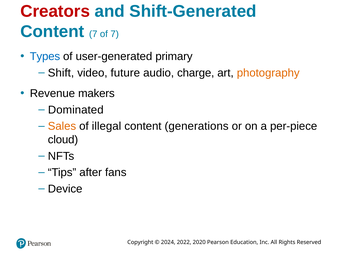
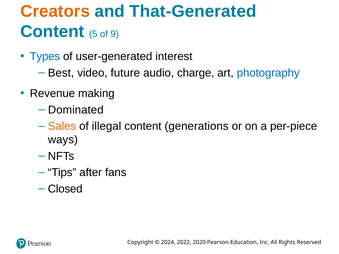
Creators colour: red -> orange
Shift-Generated: Shift-Generated -> That-Generated
Content 7: 7 -> 5
of 7: 7 -> 9
primary: primary -> interest
Shift: Shift -> Best
photography colour: orange -> blue
makers: makers -> making
cloud: cloud -> ways
Device: Device -> Closed
